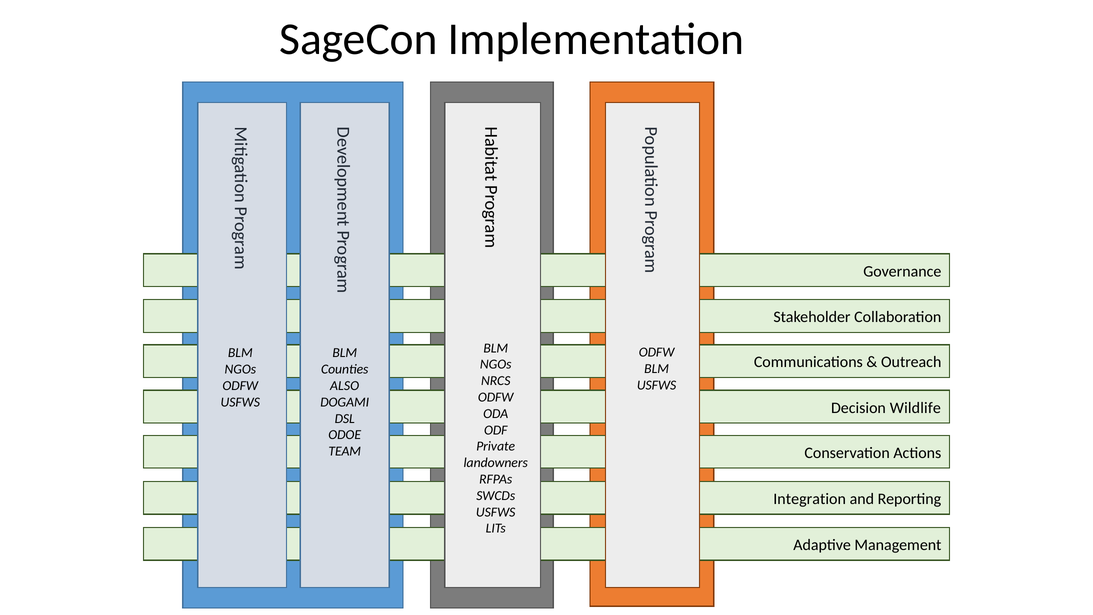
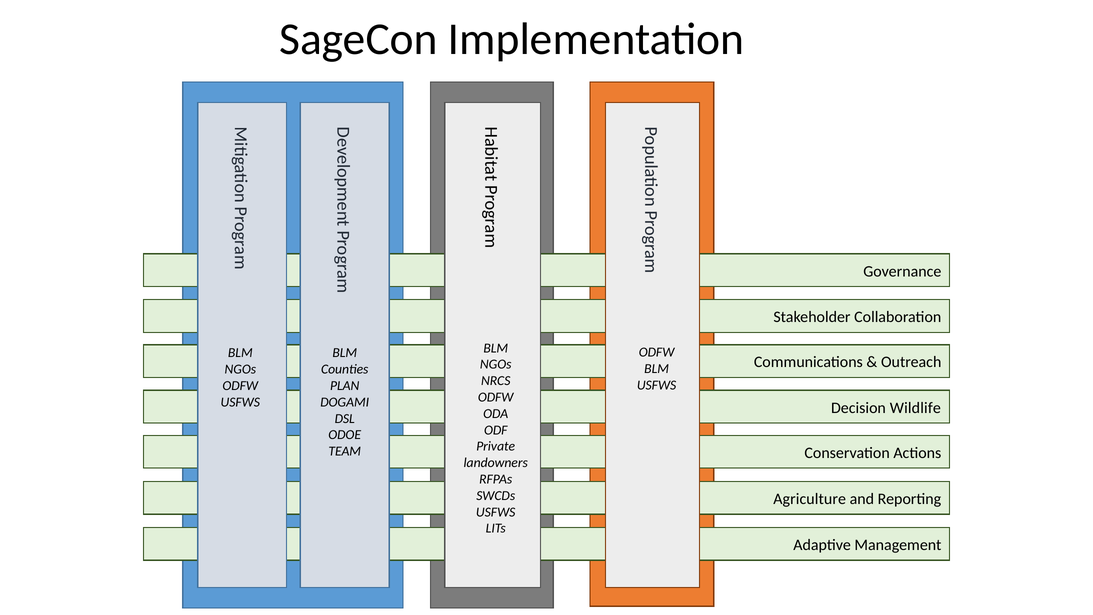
ALSO: ALSO -> PLAN
Integration: Integration -> Agriculture
